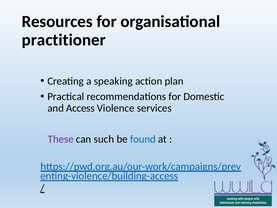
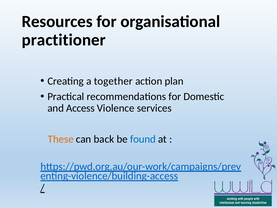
speaking: speaking -> together
These colour: purple -> orange
such: such -> back
